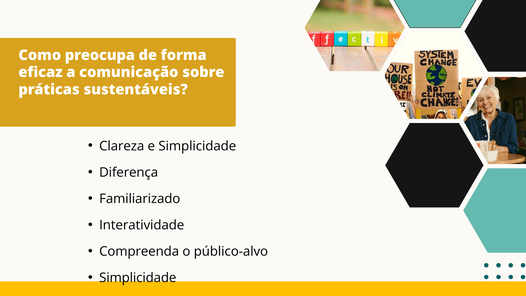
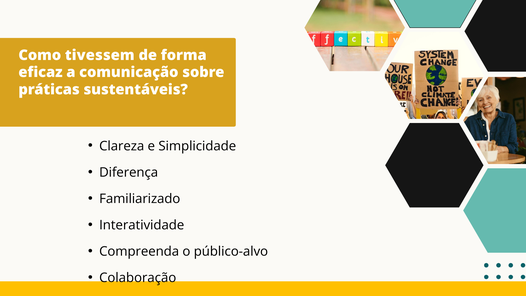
preocupa: preocupa -> tivessem
Simplicidade at (138, 278): Simplicidade -> Colaboração
